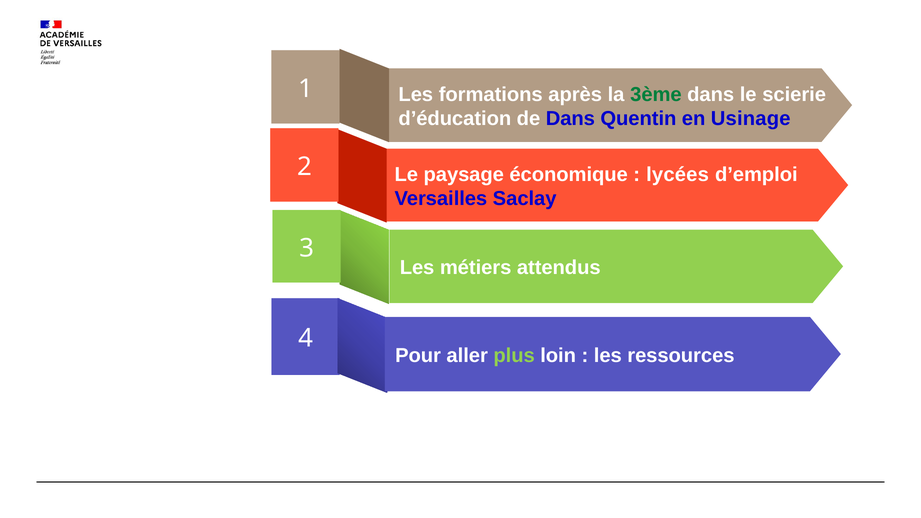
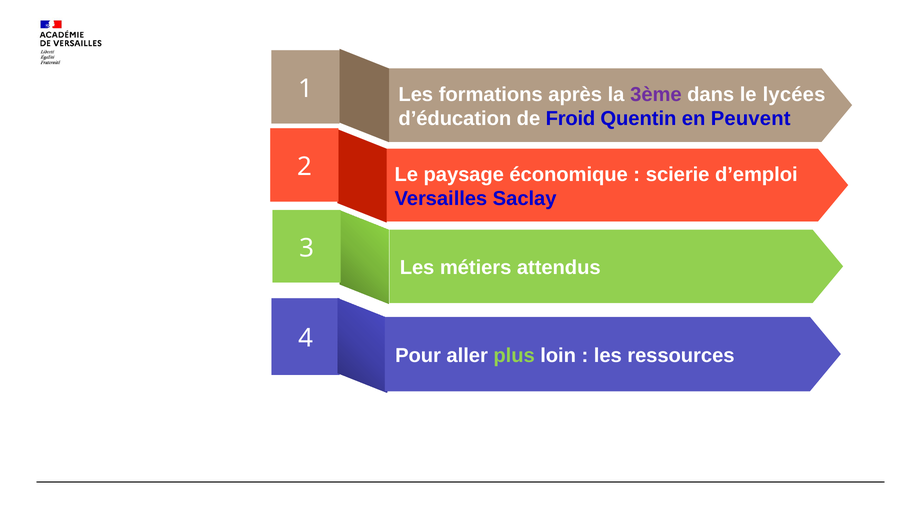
3ème colour: green -> purple
scierie: scierie -> lycées
de Dans: Dans -> Froid
Usinage: Usinage -> Peuvent
lycées: lycées -> scierie
